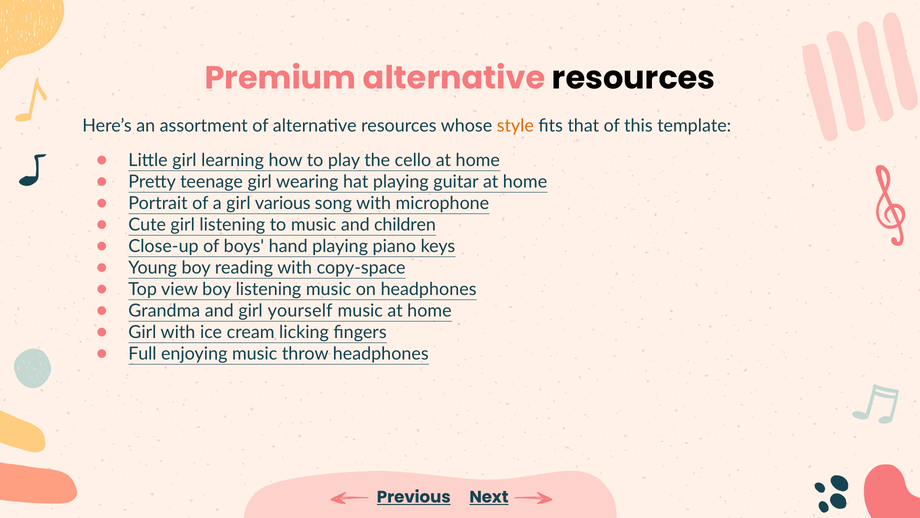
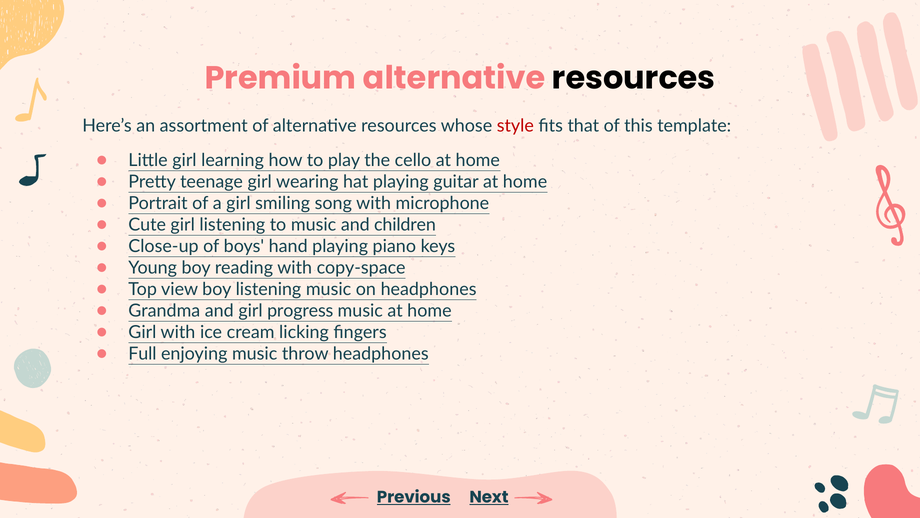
style colour: orange -> red
various: various -> smiling
yourself: yourself -> progress
